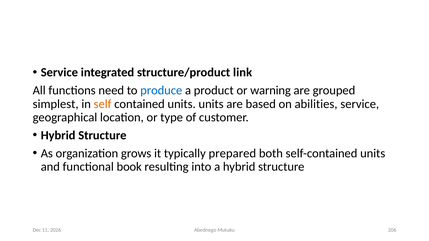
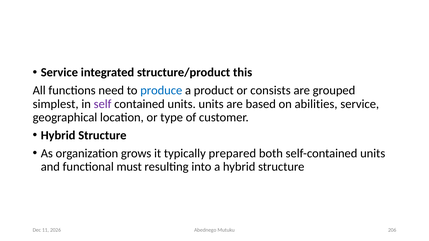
link: link -> this
warning: warning -> consists
self colour: orange -> purple
book: book -> must
